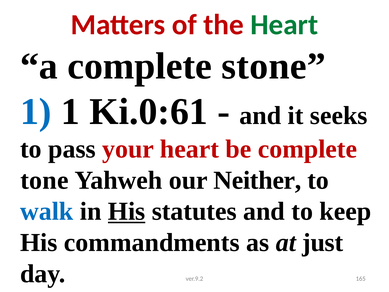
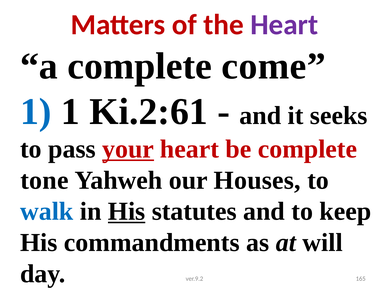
Heart at (284, 25) colour: green -> purple
stone: stone -> come
Ki.0:61: Ki.0:61 -> Ki.2:61
your underline: none -> present
Neither: Neither -> Houses
just: just -> will
